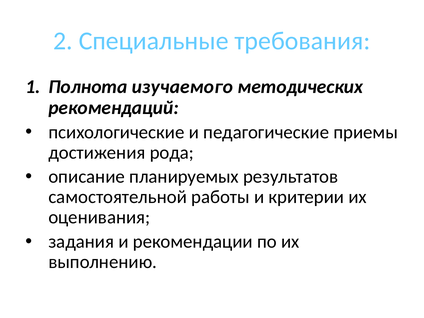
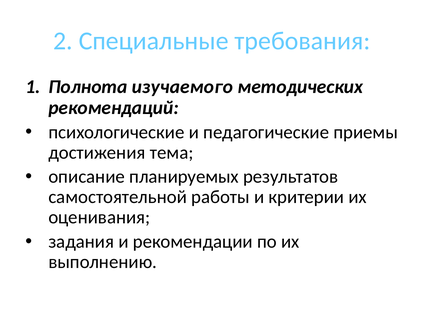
рода: рода -> тема
